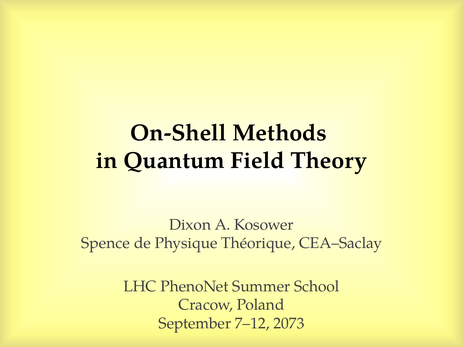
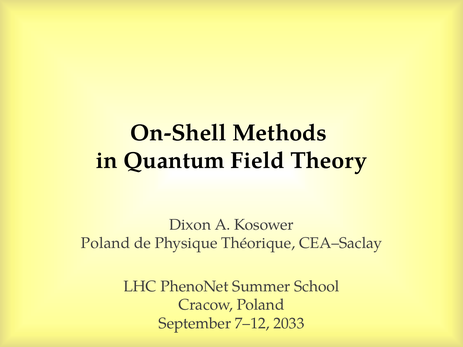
Spence at (106, 243): Spence -> Poland
2073: 2073 -> 2033
